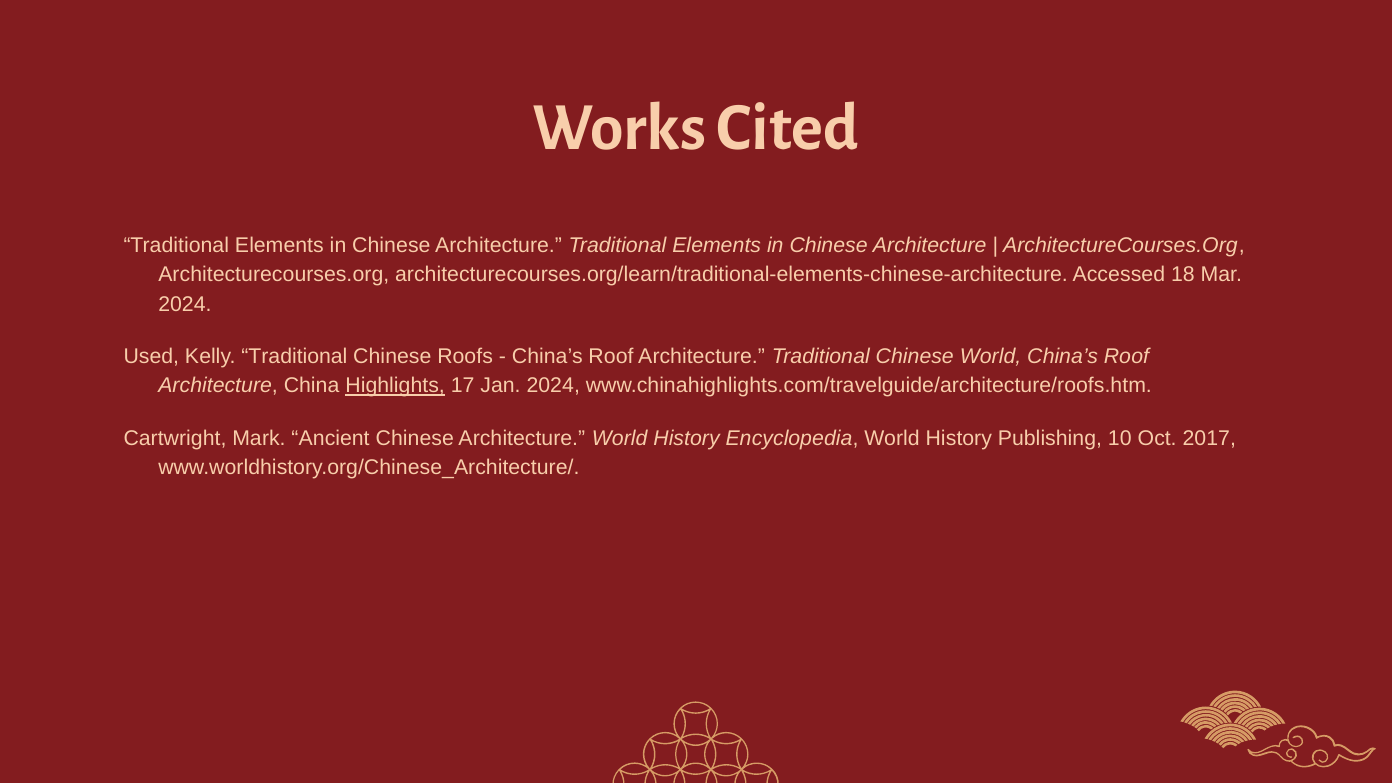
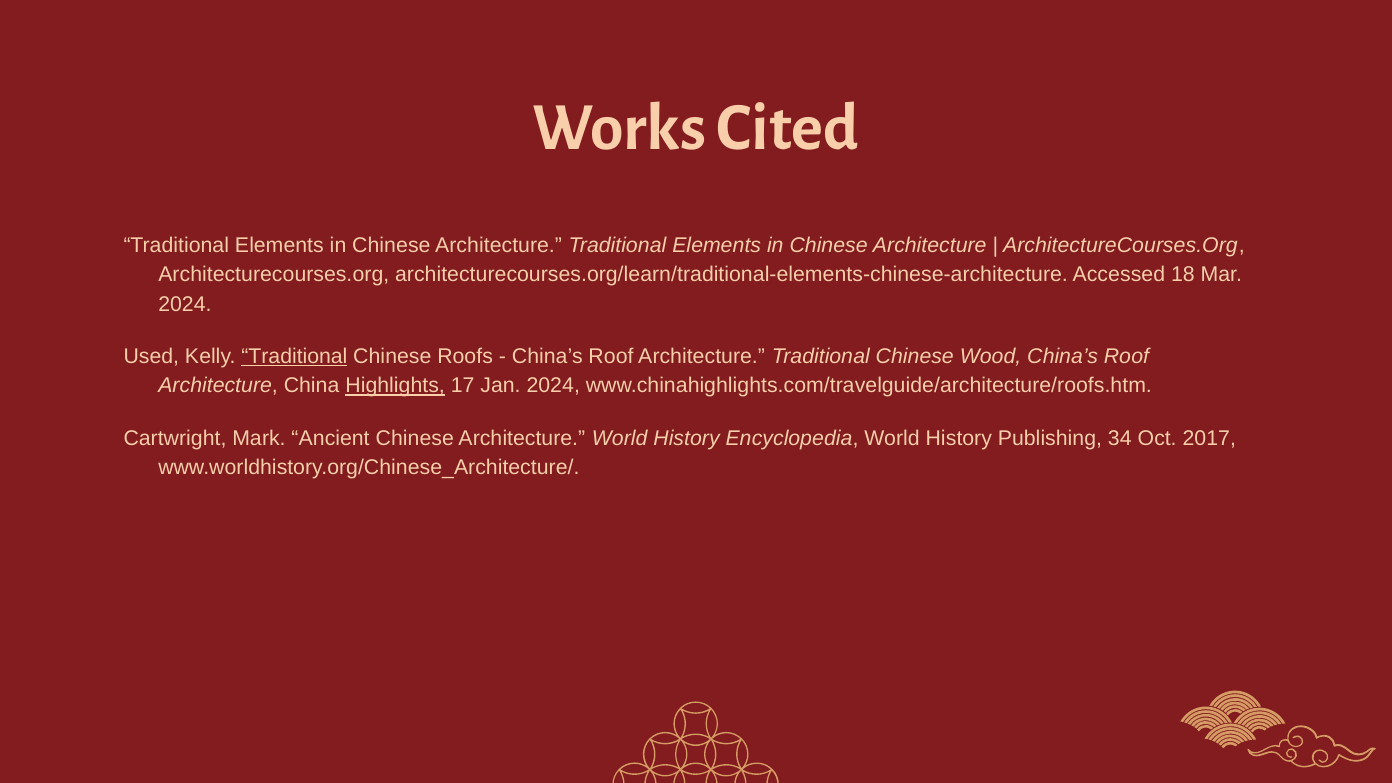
Traditional at (294, 357) underline: none -> present
Chinese World: World -> Wood
10: 10 -> 34
